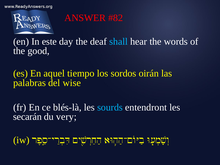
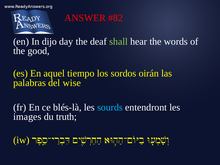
este: este -> dijo
shall colour: light blue -> light green
secarán: secarán -> images
very: very -> truth
